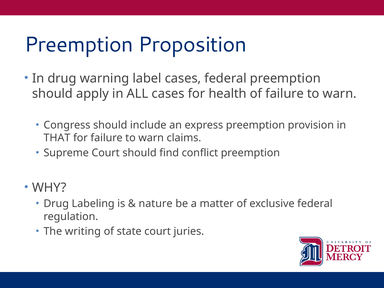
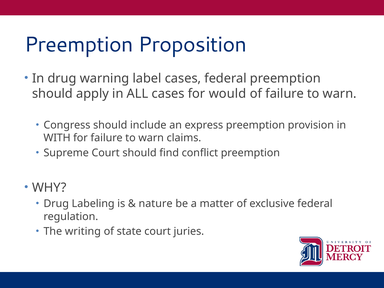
health: health -> would
THAT: THAT -> WITH
